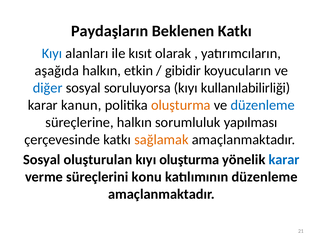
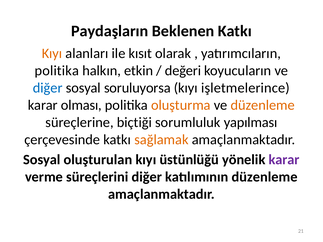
Kıyı at (52, 54) colour: blue -> orange
aşağıda at (57, 71): aşağıda -> politika
gibidir: gibidir -> değeri
kullanılabilirliği: kullanılabilirliği -> işletmelerince
kanun: kanun -> olması
düzenleme at (263, 105) colour: blue -> orange
süreçlerine halkın: halkın -> biçtiği
kıyı oluşturma: oluşturma -> üstünlüğü
karar at (284, 160) colour: blue -> purple
süreçlerini konu: konu -> diğer
